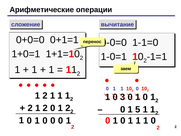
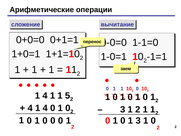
2 at (45, 96): 2 -> 4
1 1 1: 1 -> 5
3 at (123, 97): 3 -> 1
2 at (30, 108): 2 -> 4
2 at (45, 108): 2 -> 4
2 at (68, 108): 2 -> 0
0 at (123, 109): 0 -> 3
5 at (138, 109): 5 -> 2
1 at (138, 120): 1 -> 3
